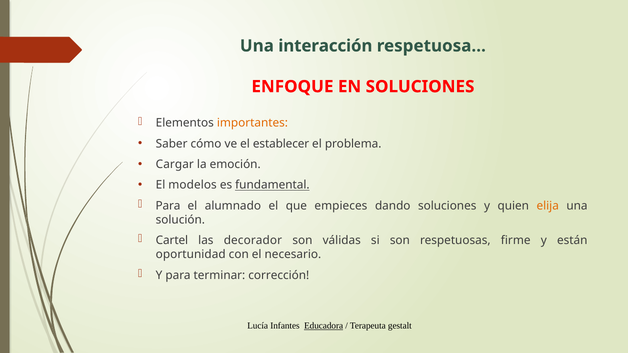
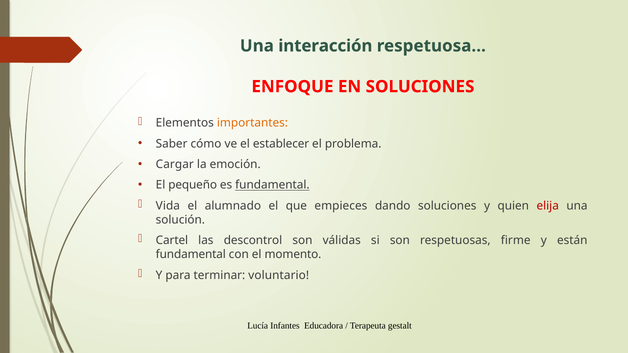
modelos: modelos -> pequeño
Para at (168, 206): Para -> Vida
elija colour: orange -> red
decorador: decorador -> descontrol
oportunidad at (191, 255): oportunidad -> fundamental
necesario: necesario -> momento
corrección: corrección -> voluntario
Educadora underline: present -> none
